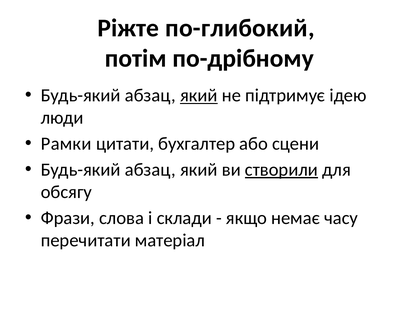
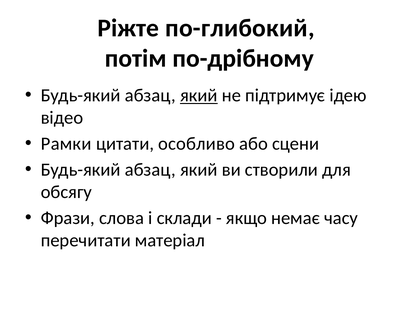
люди: люди -> відео
бухгалтер: бухгалтер -> особливо
створили underline: present -> none
